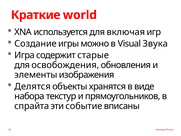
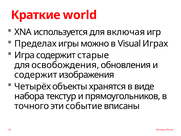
Создание: Создание -> Пределах
Звука: Звука -> Играх
элементы at (36, 75): элементы -> содержит
Делятся: Делятся -> Четырёх
спрайта: спрайта -> точного
